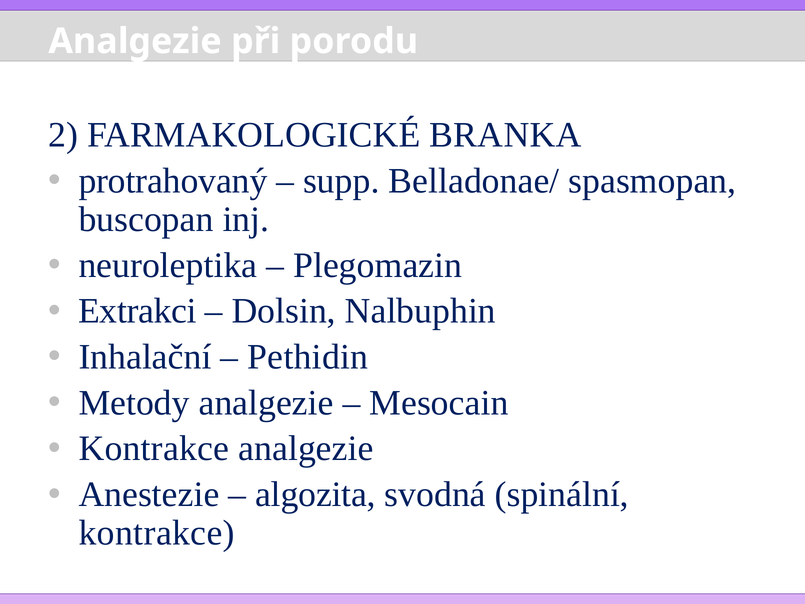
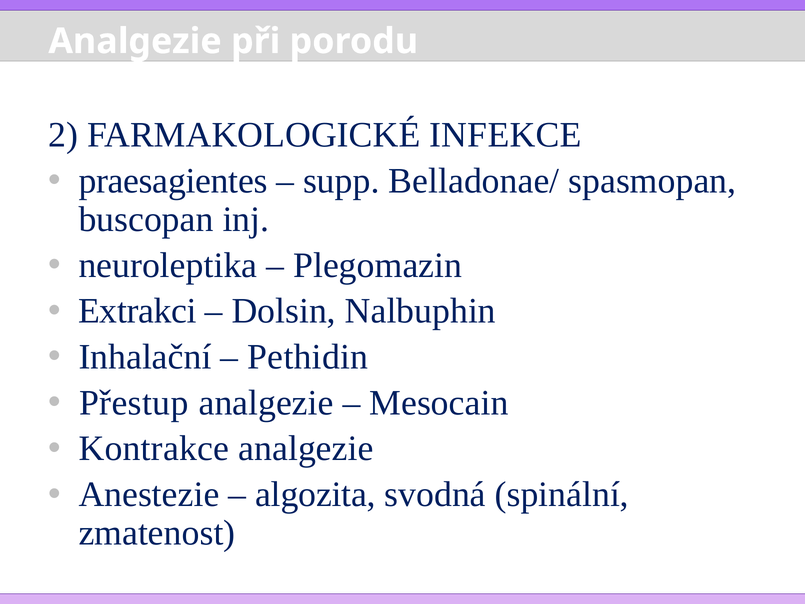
BRANKA: BRANKA -> INFEKCE
protrahovaný: protrahovaný -> praesagientes
Metody: Metody -> Přestup
kontrakce at (157, 533): kontrakce -> zmatenost
